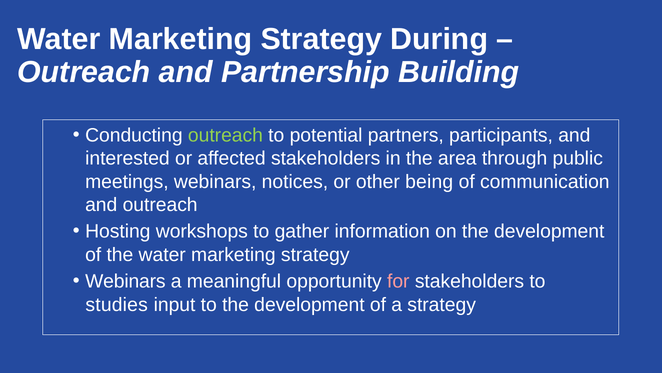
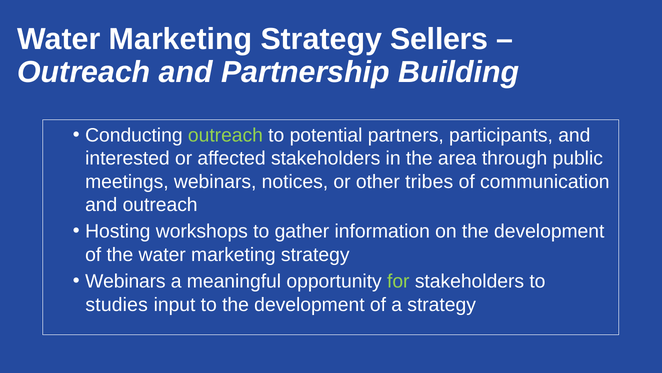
During: During -> Sellers
being: being -> tribes
for colour: pink -> light green
